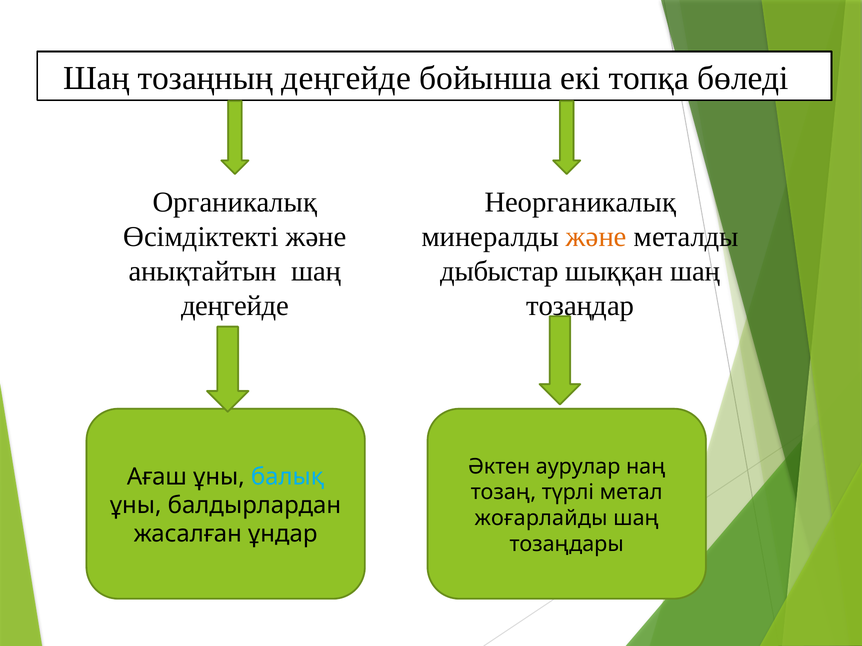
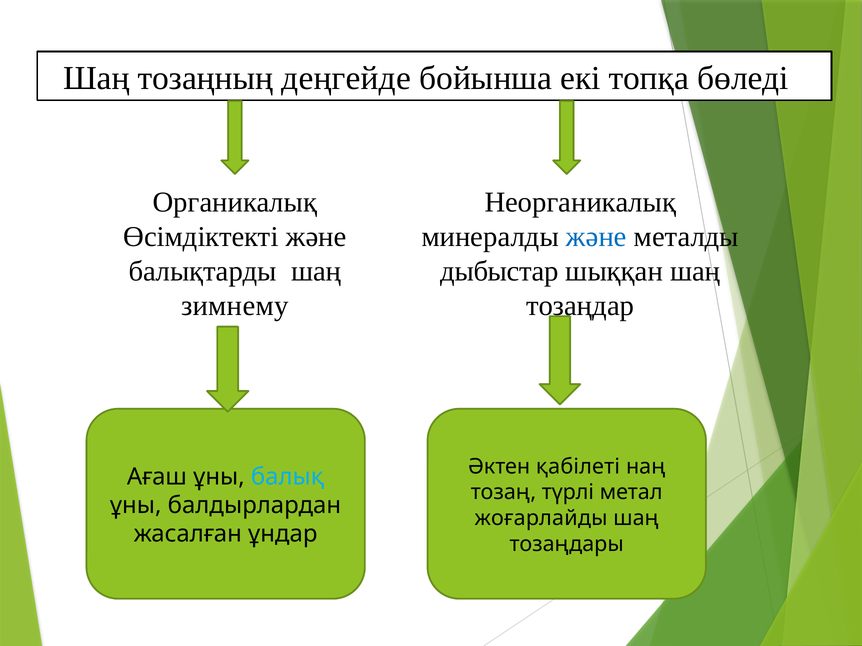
және at (596, 237) colour: orange -> blue
анықтайтын: анықтайтын -> балықтарды
деңгейде at (235, 306): деңгейде -> зимнему
аурулар: аурулар -> қабілеті
